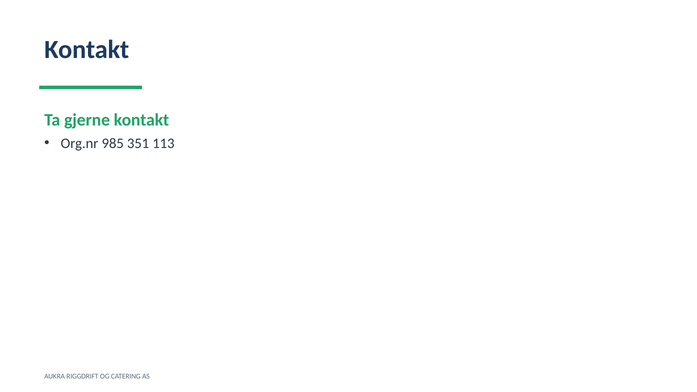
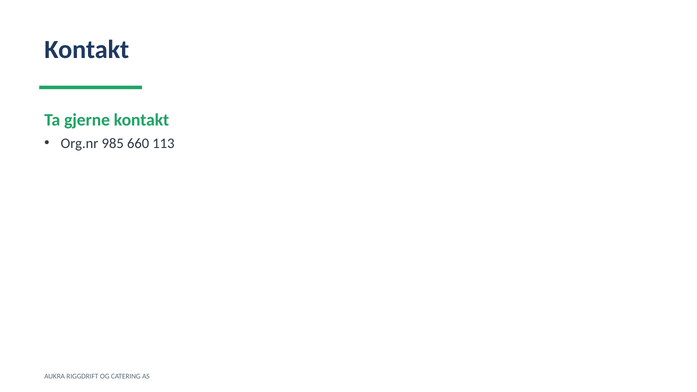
351: 351 -> 660
